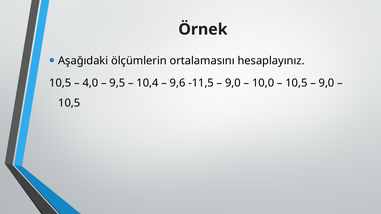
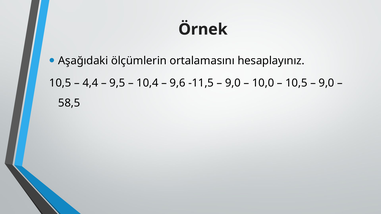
4,0: 4,0 -> 4,4
10,5 at (69, 103): 10,5 -> 58,5
